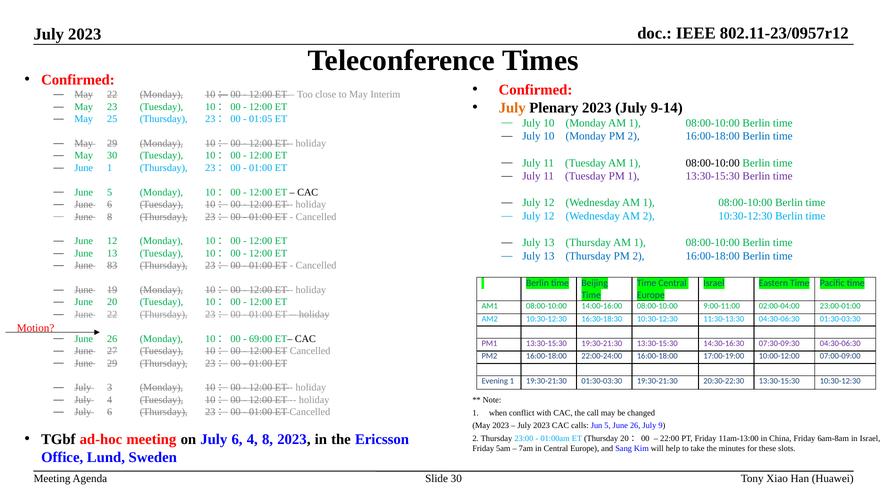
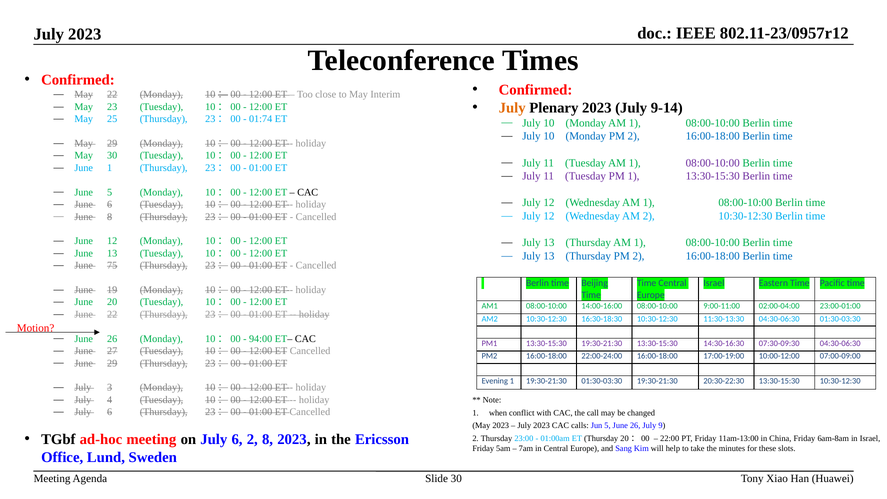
01:05: 01:05 -> 01:74
08:00-10:00 at (713, 163) colour: black -> purple
83: 83 -> 75
69:00: 69:00 -> 94:00
6 4: 4 -> 2
